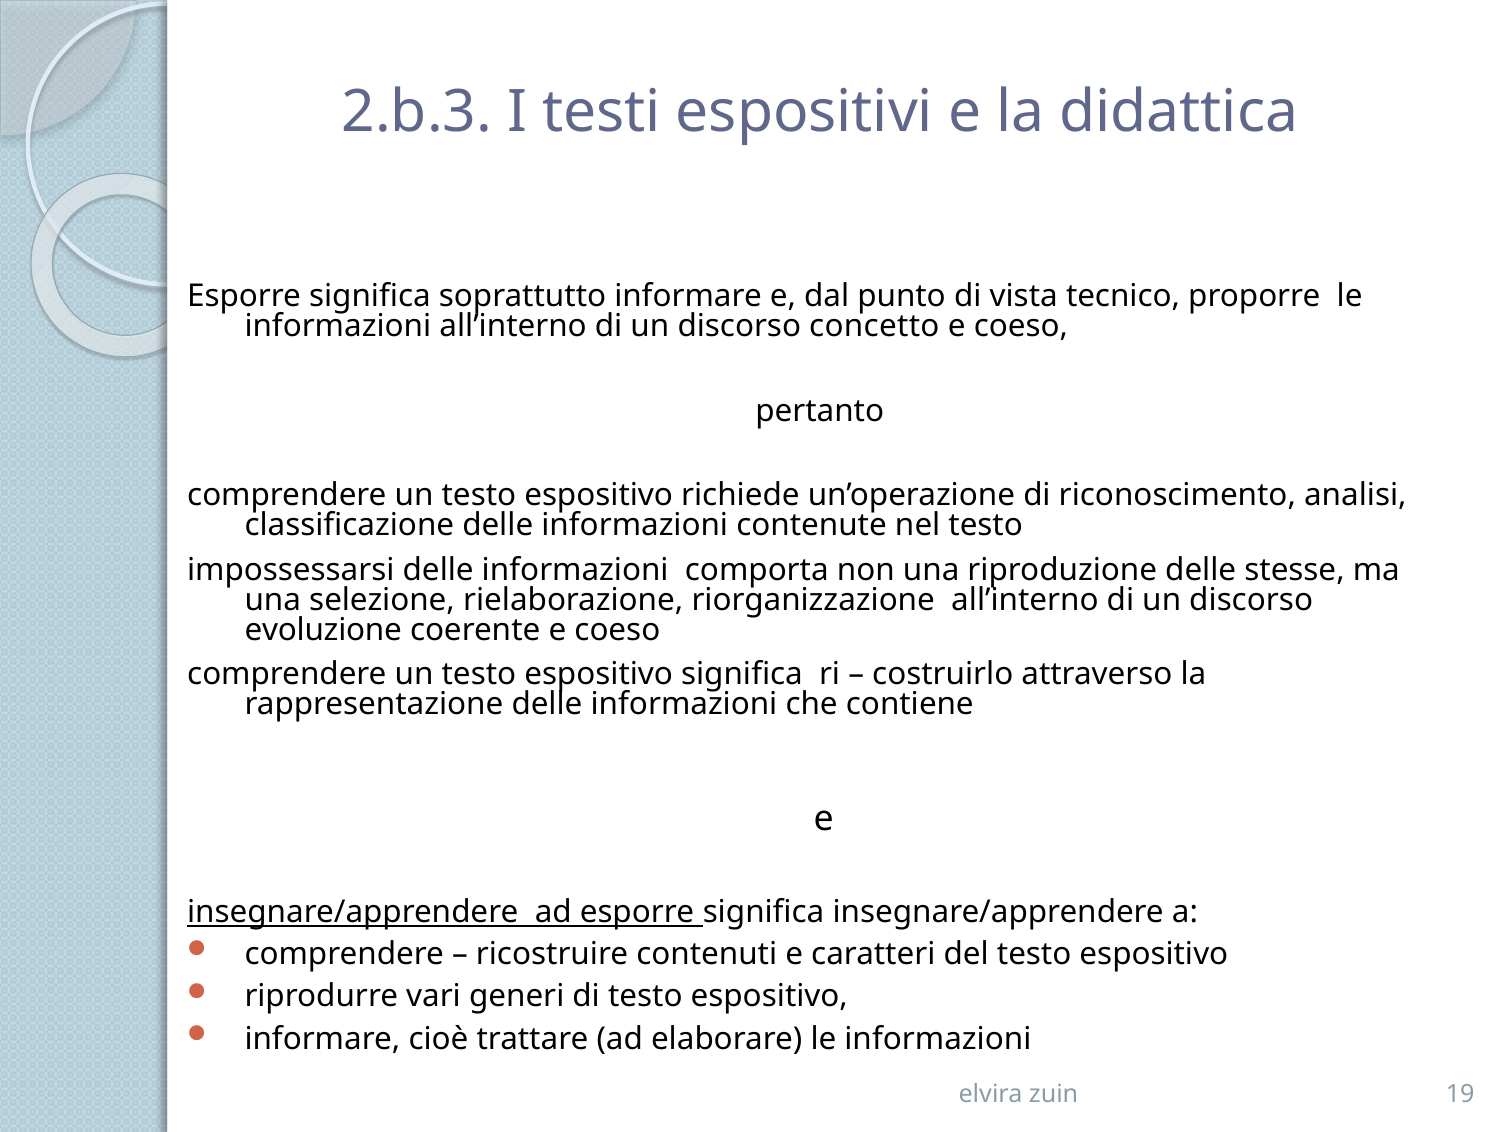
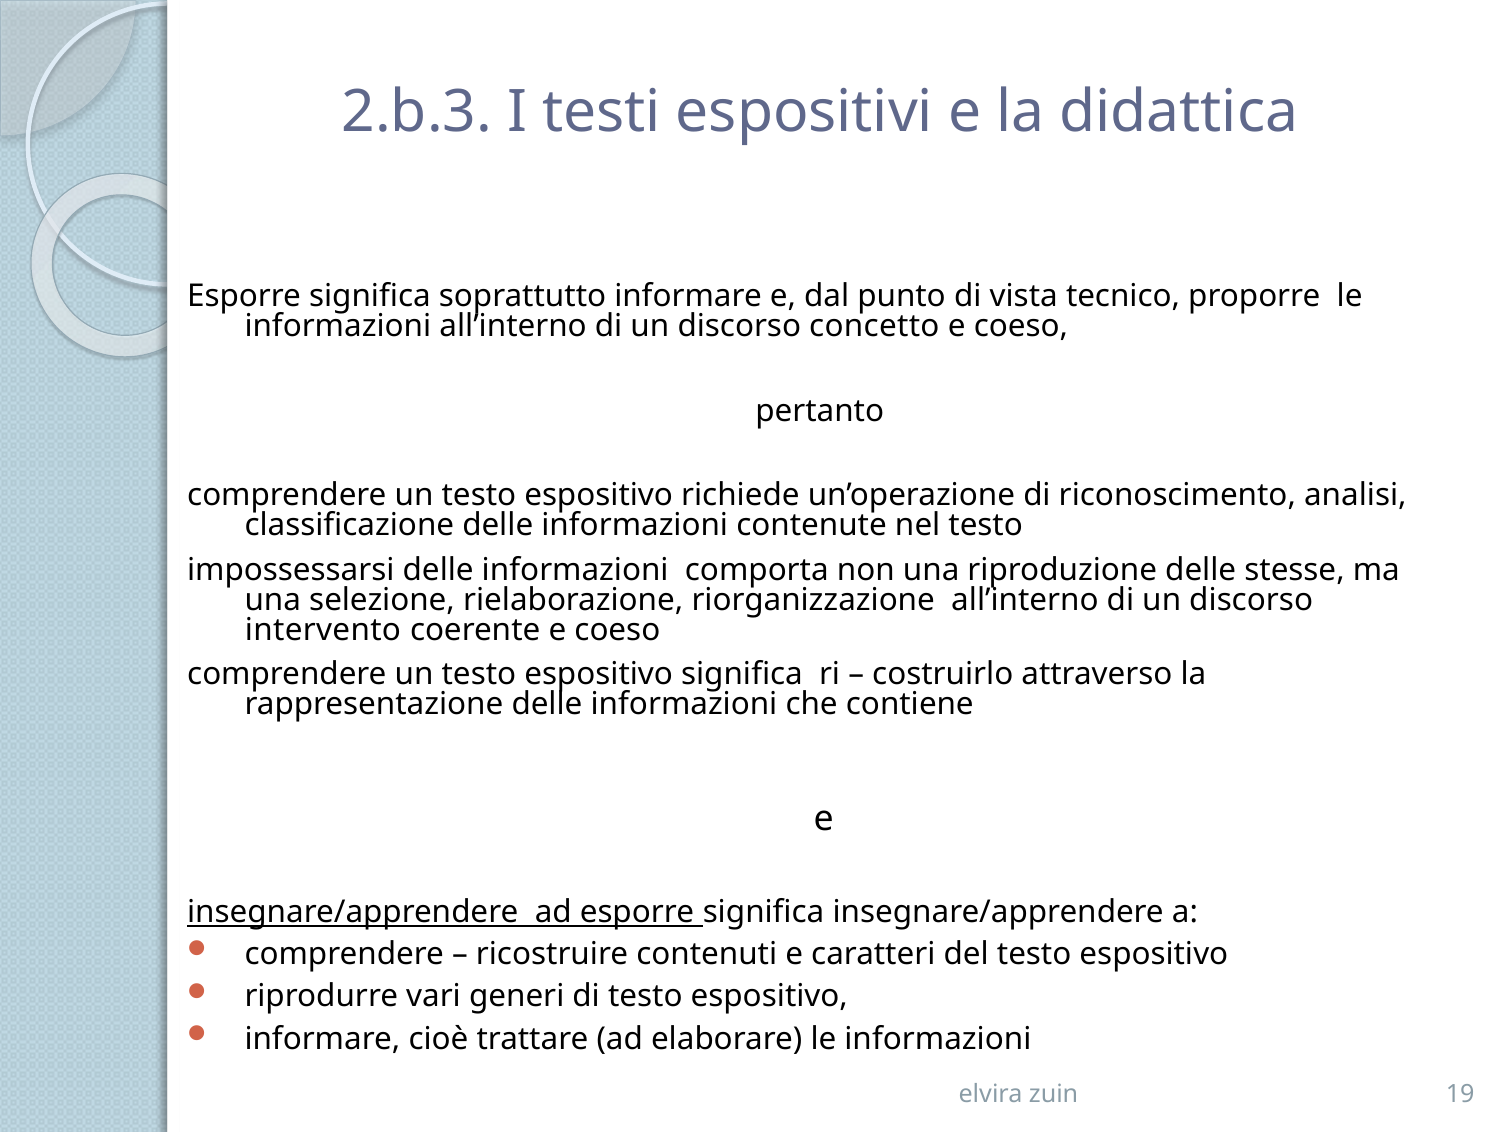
evoluzione: evoluzione -> intervento
